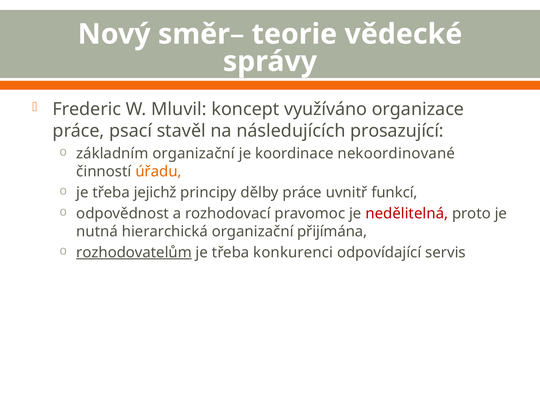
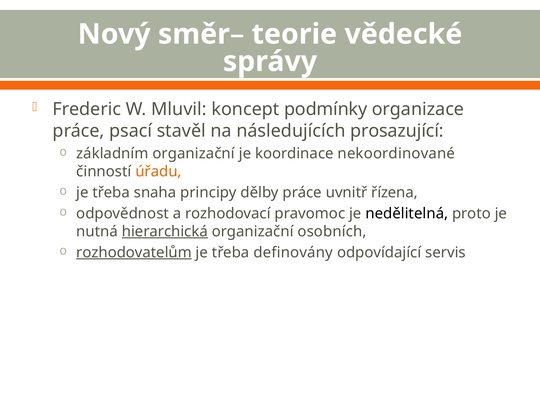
využíváno: využíváno -> podmínky
jejichž: jejichž -> snaha
funkcí: funkcí -> řízena
nedělitelná colour: red -> black
hierarchická underline: none -> present
přijímána: přijímána -> osobních
konkurenci: konkurenci -> definovány
